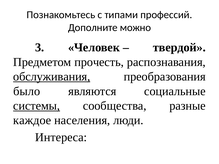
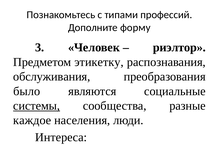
можно: можно -> форму
твердой: твердой -> риэлтор
прочесть: прочесть -> этикетку
обслуживания underline: present -> none
